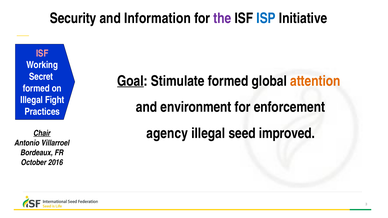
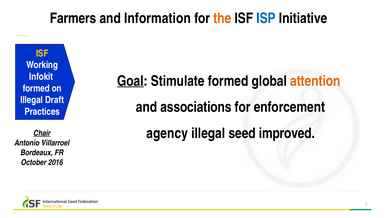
Security: Security -> Farmers
the colour: purple -> orange
ISF at (42, 53) colour: pink -> yellow
Secret: Secret -> Infokit
Fight: Fight -> Draft
environment: environment -> associations
